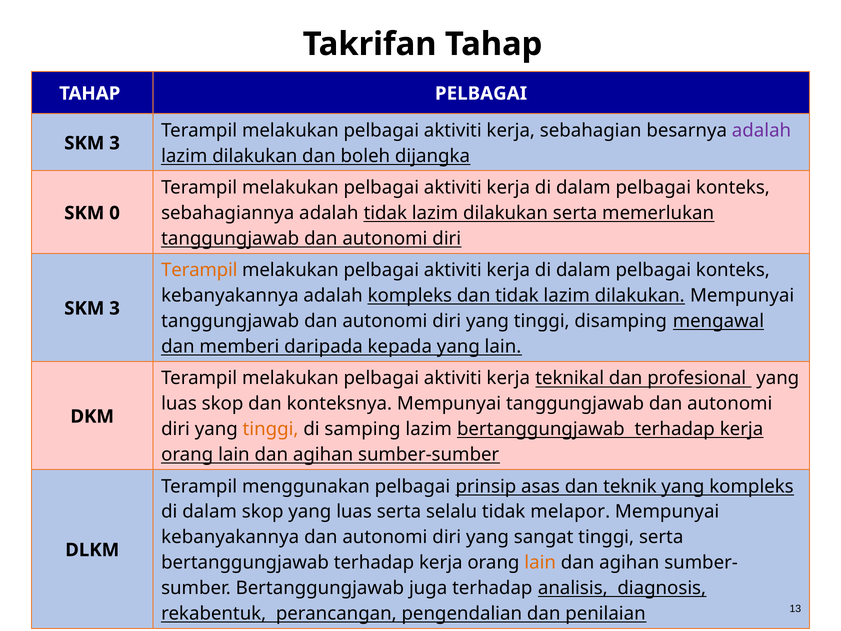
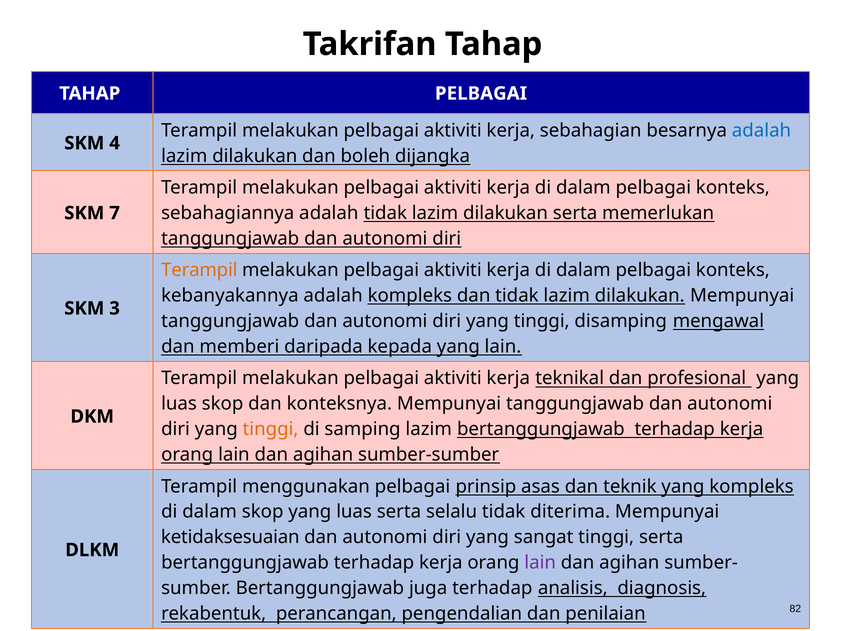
adalah at (762, 130) colour: purple -> blue
3 at (115, 143): 3 -> 4
0: 0 -> 7
melapor: melapor -> diterima
kebanyakannya at (230, 537): kebanyakannya -> ketidaksesuaian
lain at (540, 562) colour: orange -> purple
13: 13 -> 82
